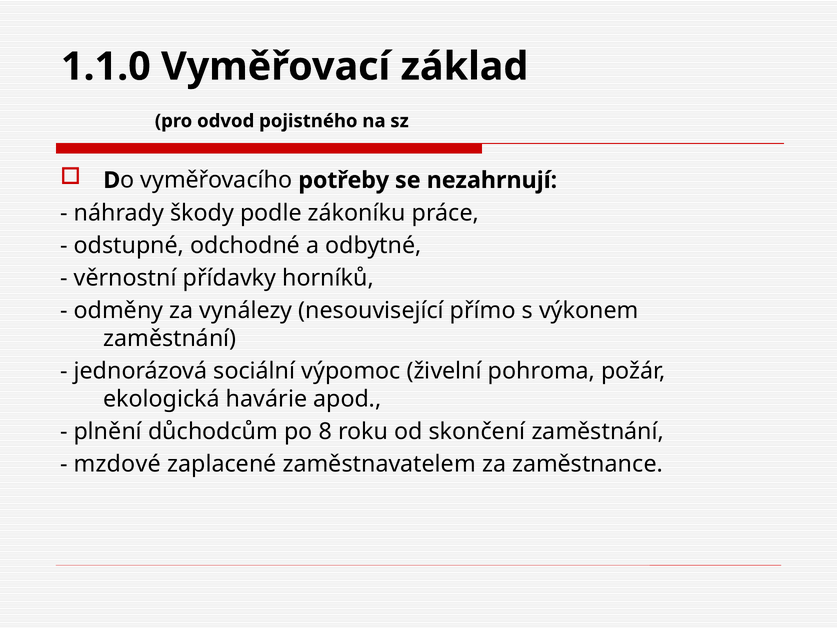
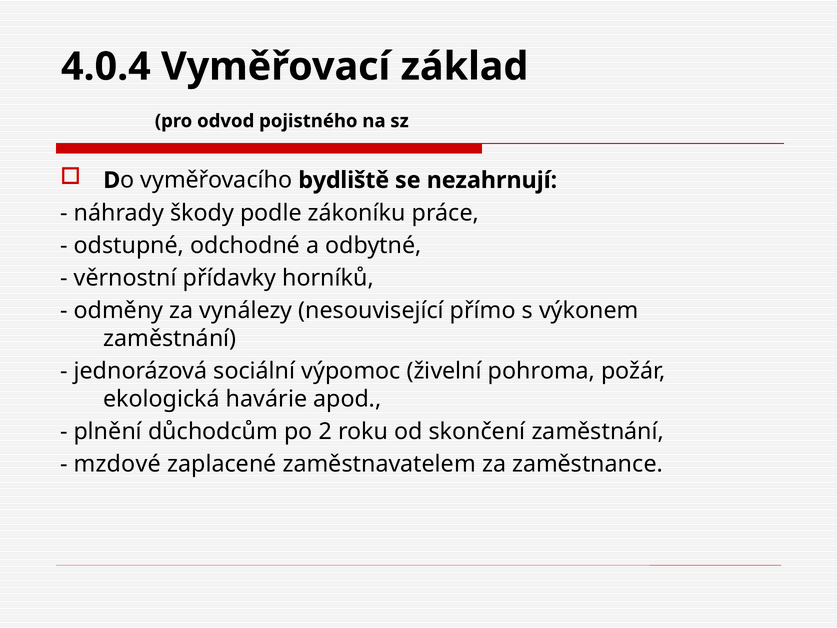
1.1.0: 1.1.0 -> 4.0.4
potřeby: potřeby -> bydliště
8: 8 -> 2
